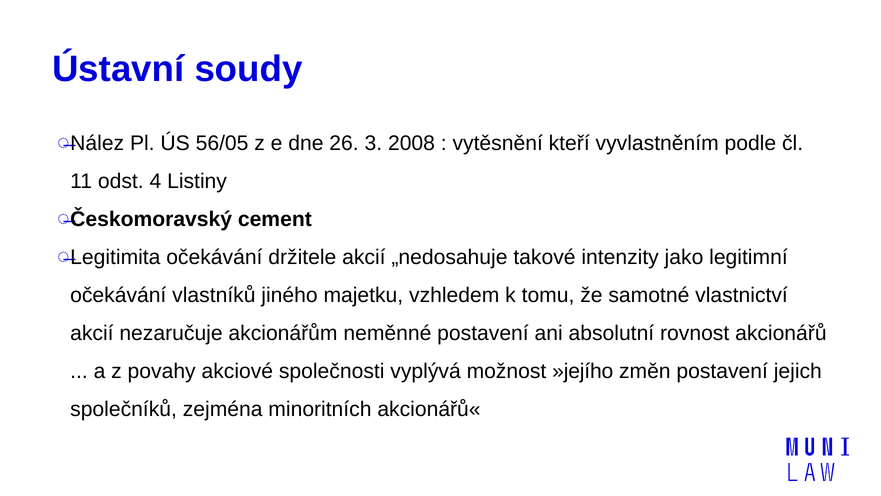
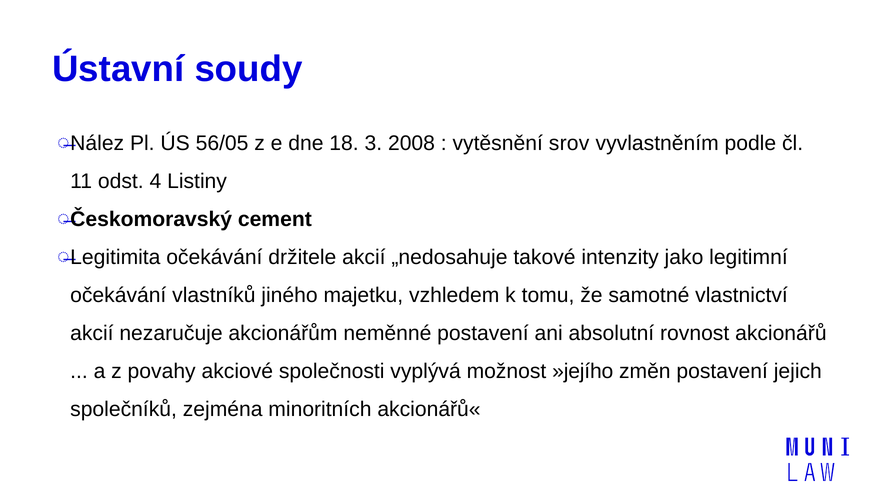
26: 26 -> 18
kteří: kteří -> srov
